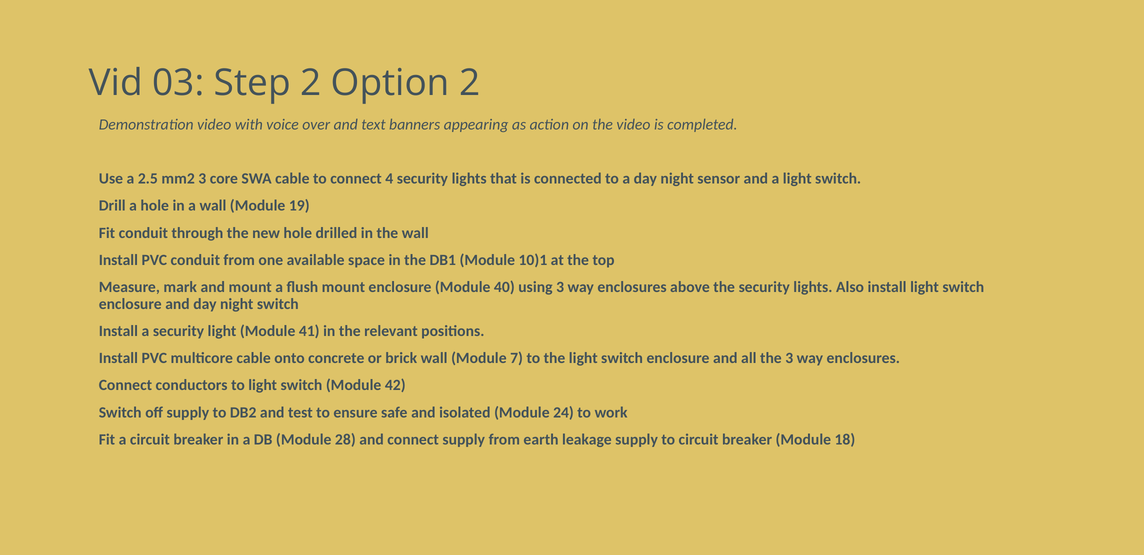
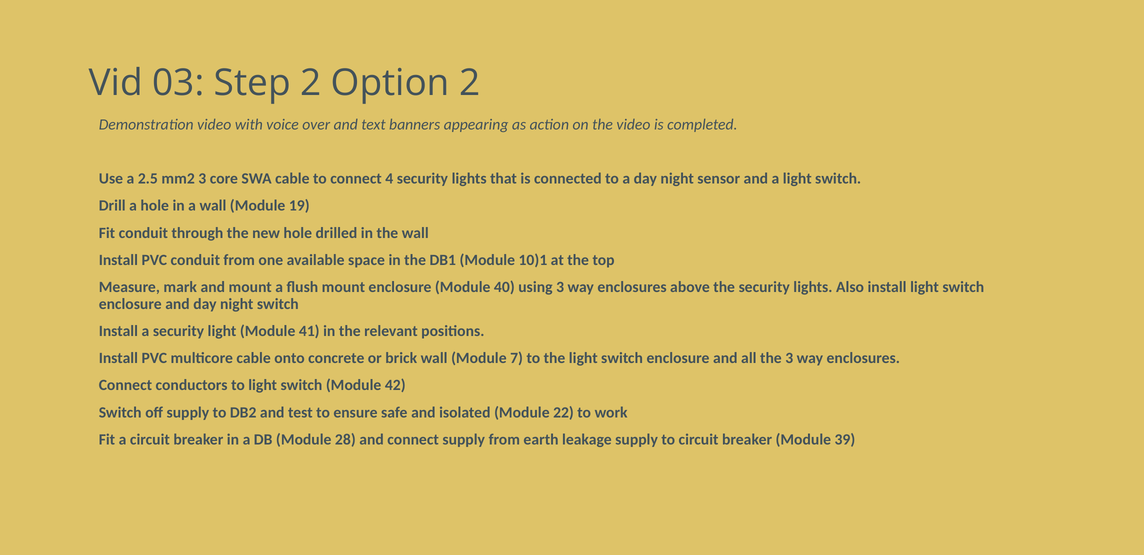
24: 24 -> 22
18: 18 -> 39
